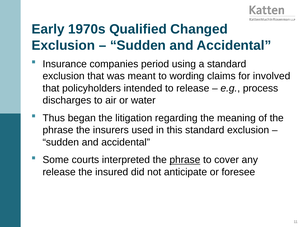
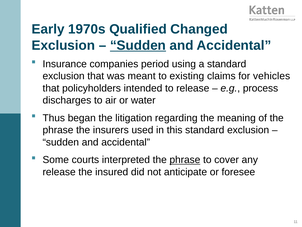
Sudden at (138, 45) underline: none -> present
wording: wording -> existing
involved: involved -> vehicles
